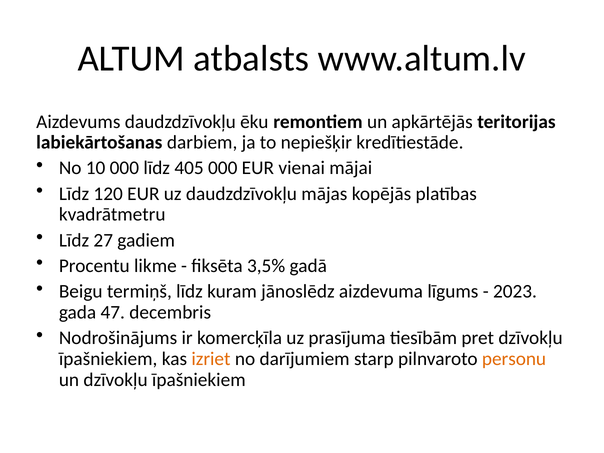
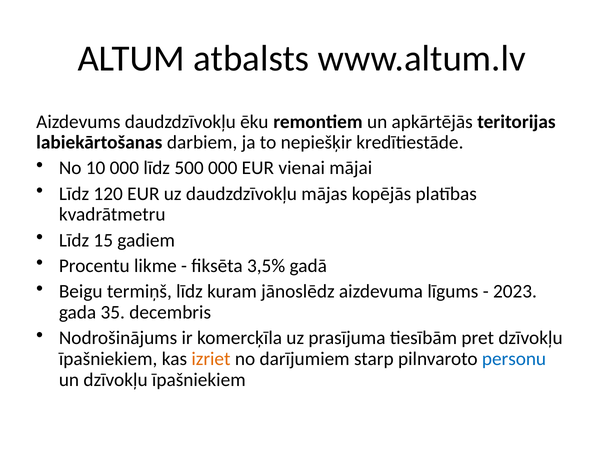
405: 405 -> 500
27: 27 -> 15
47: 47 -> 35
personu colour: orange -> blue
